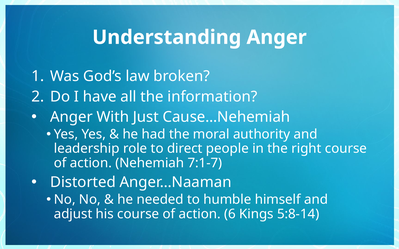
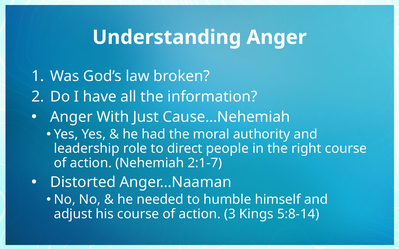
7:1-7: 7:1-7 -> 2:1-7
6: 6 -> 3
